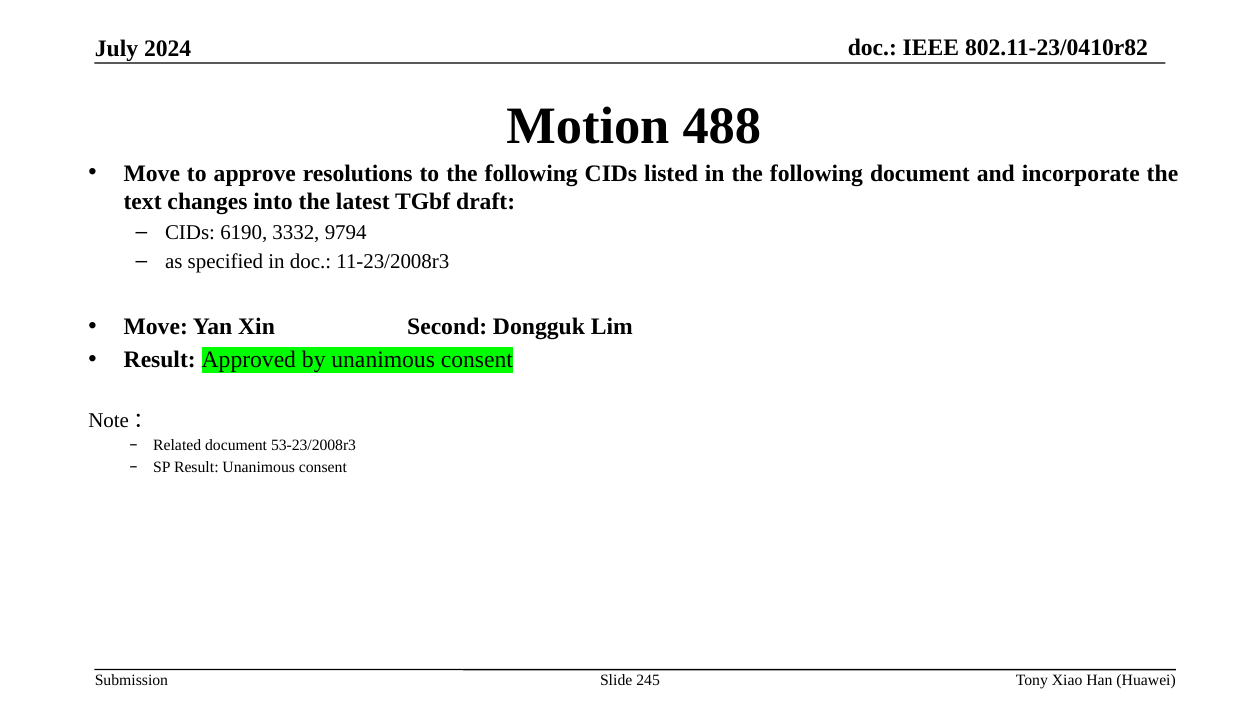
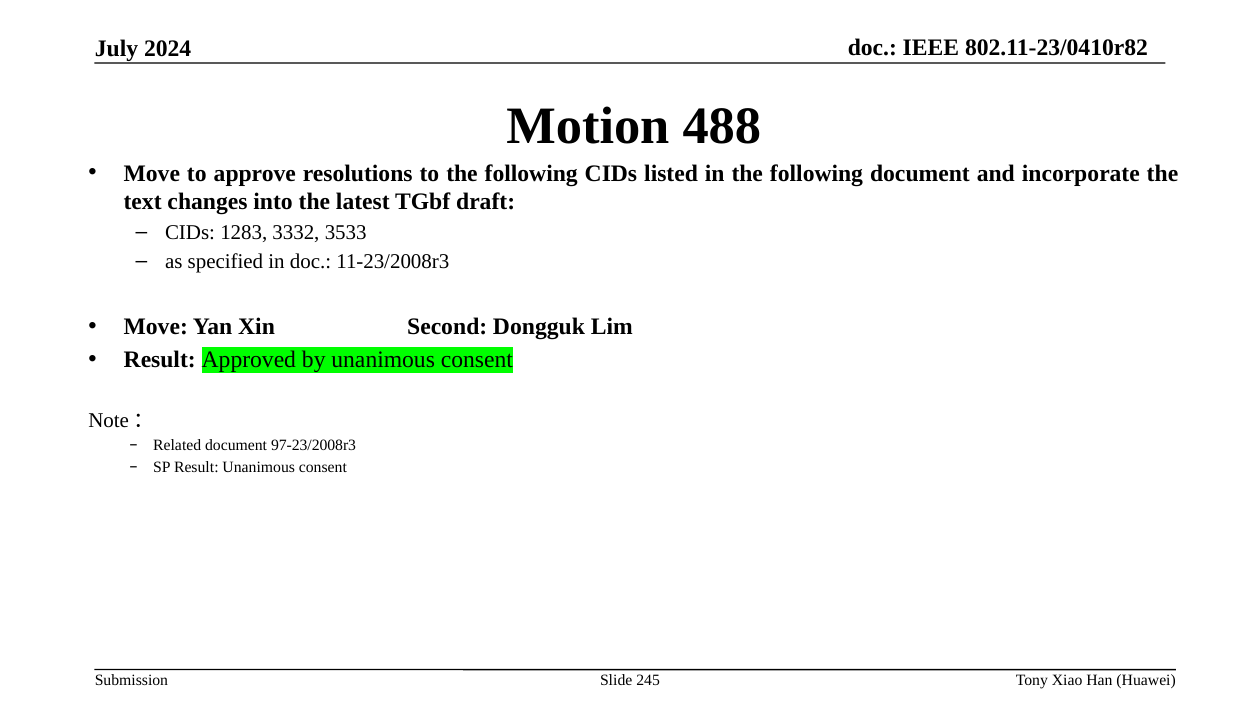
6190: 6190 -> 1283
9794: 9794 -> 3533
53-23/2008r3: 53-23/2008r3 -> 97-23/2008r3
